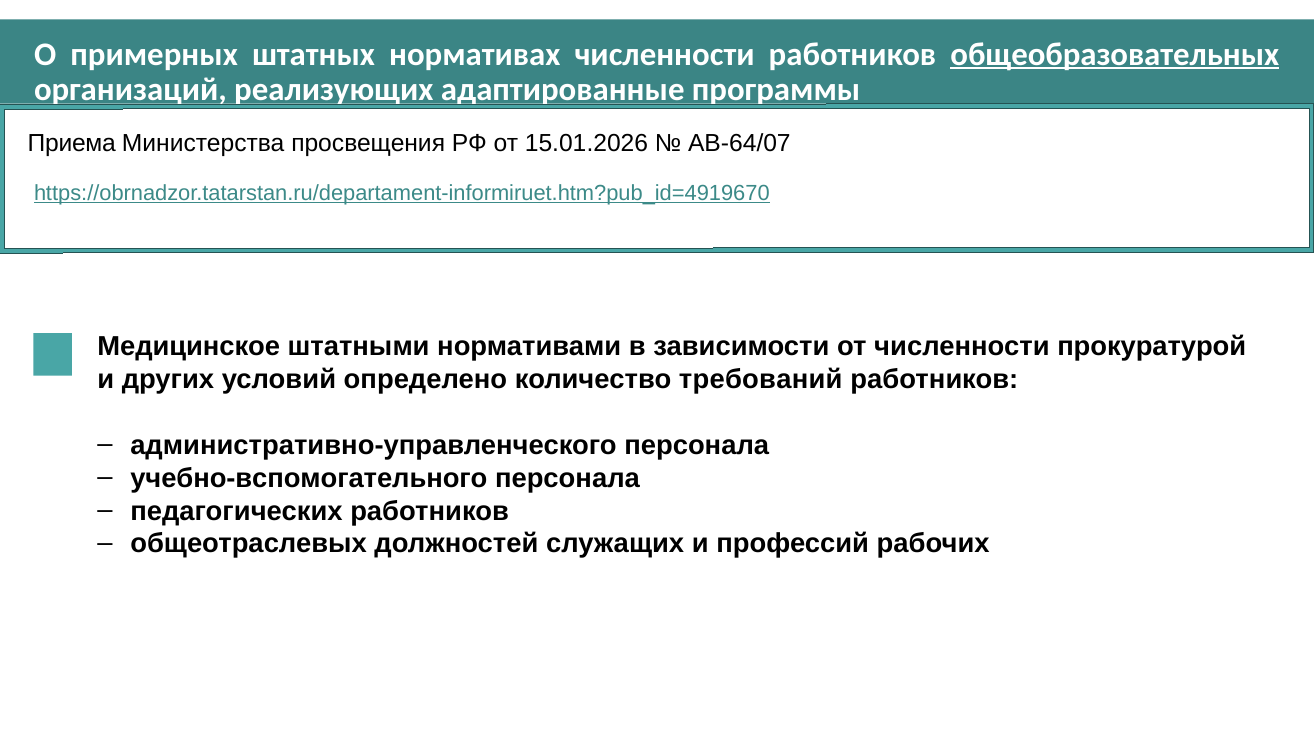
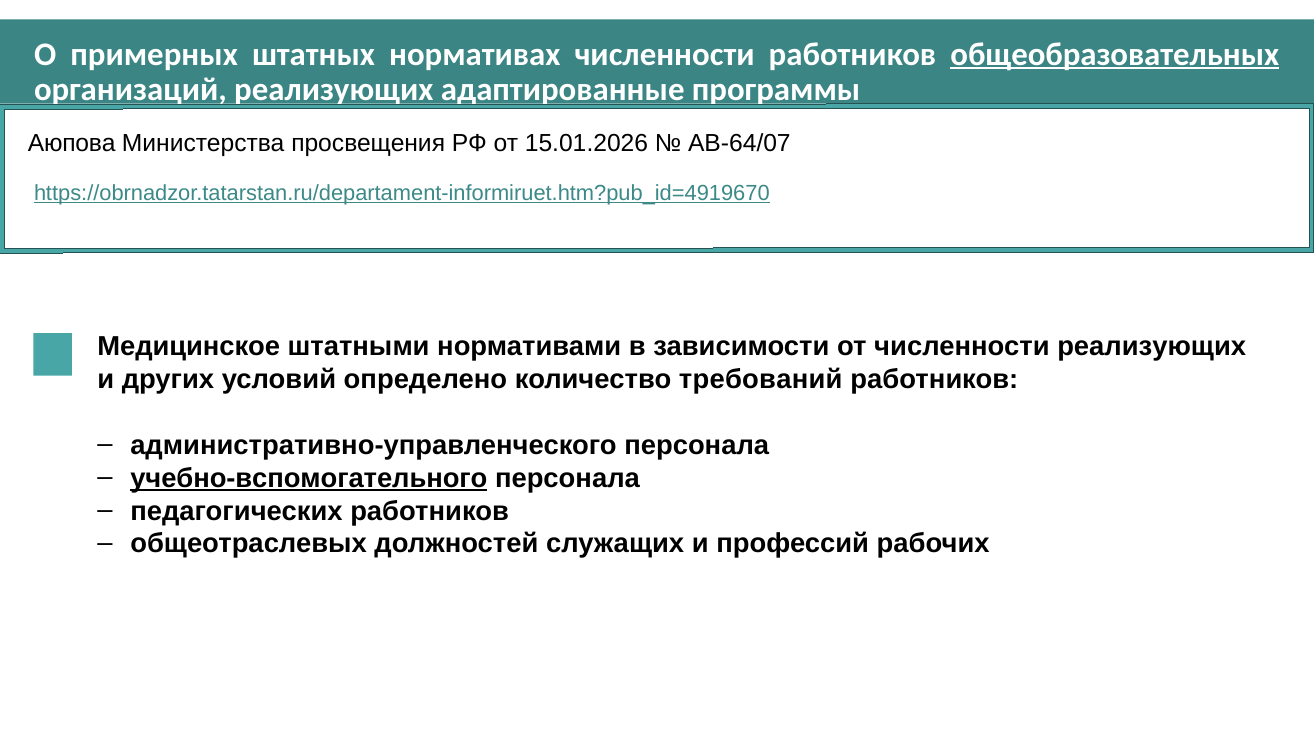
Приема: Приема -> Аюпова
численности прокуратурой: прокуратурой -> реализующих
учебно-вспомогательного underline: none -> present
